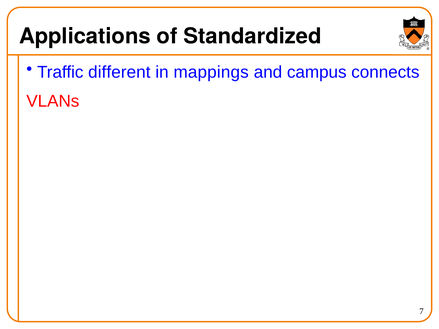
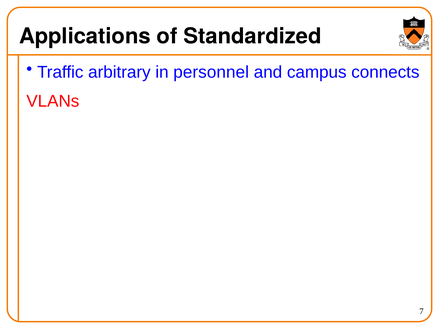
different: different -> arbitrary
mappings: mappings -> personnel
